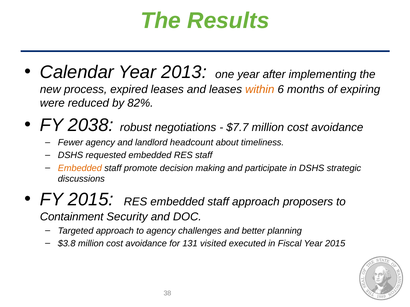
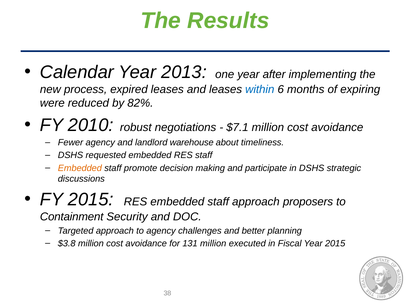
within colour: orange -> blue
2038: 2038 -> 2010
$7.7: $7.7 -> $7.1
headcount: headcount -> warehouse
131 visited: visited -> million
